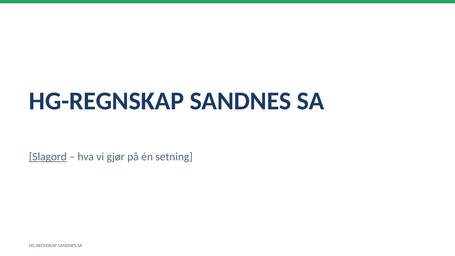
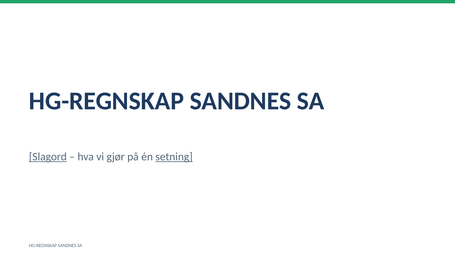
setning underline: none -> present
